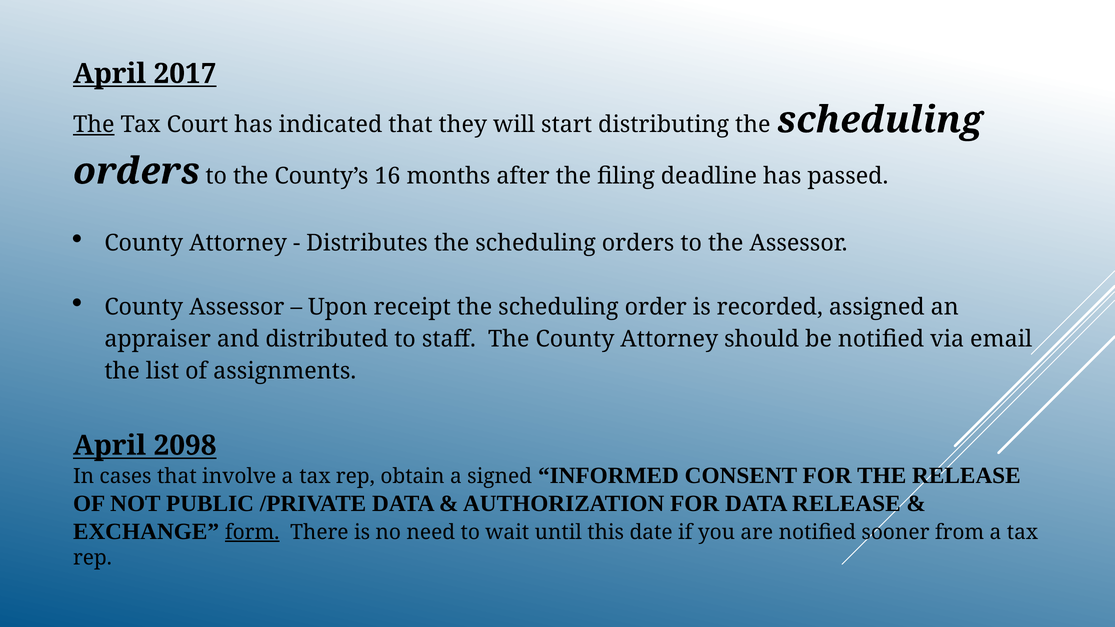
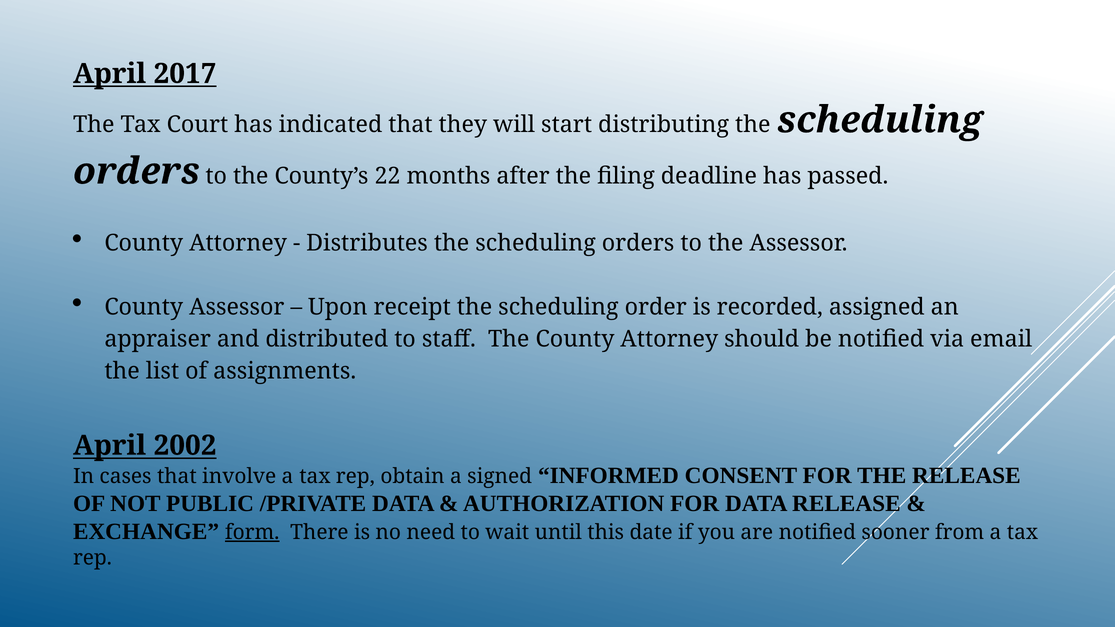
The at (94, 125) underline: present -> none
16: 16 -> 22
2098: 2098 -> 2002
